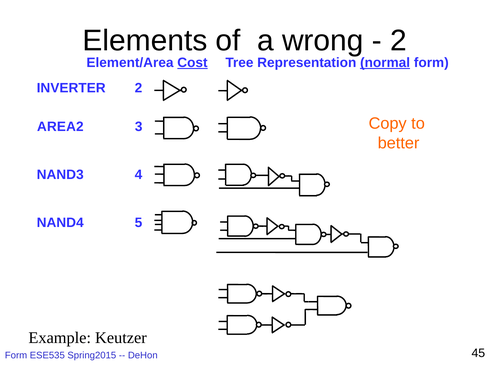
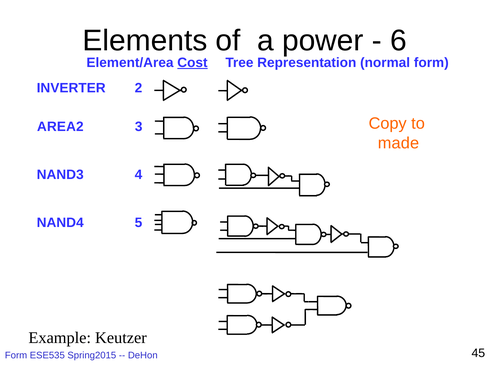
wrong: wrong -> power
2 at (398, 41): 2 -> 6
normal underline: present -> none
better: better -> made
